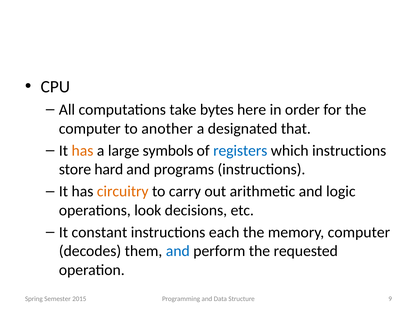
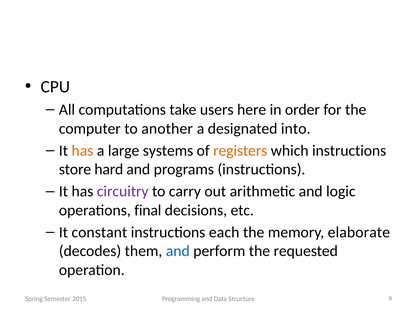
bytes: bytes -> users
that: that -> into
symbols: symbols -> systems
registers colour: blue -> orange
circuitry colour: orange -> purple
look: look -> final
memory computer: computer -> elaborate
